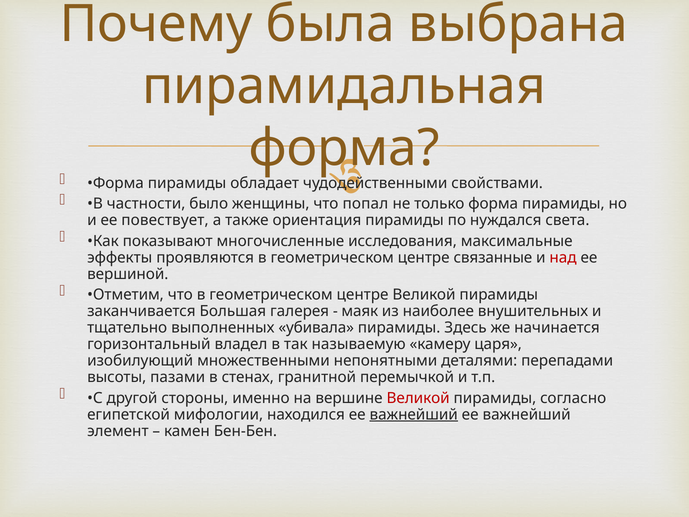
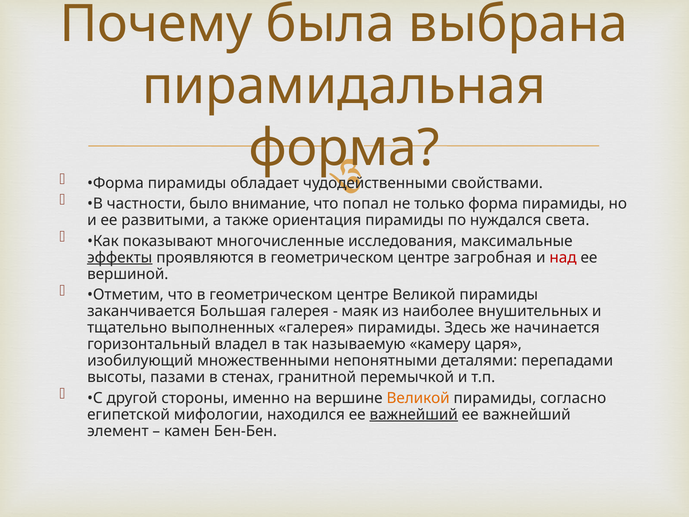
женщины: женщины -> внимание
повествует: повествует -> развитыми
эффекты underline: none -> present
связанные: связанные -> загробная
выполненных убивала: убивала -> галерея
Великой at (418, 398) colour: red -> orange
